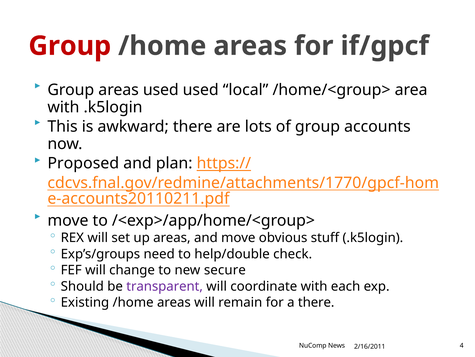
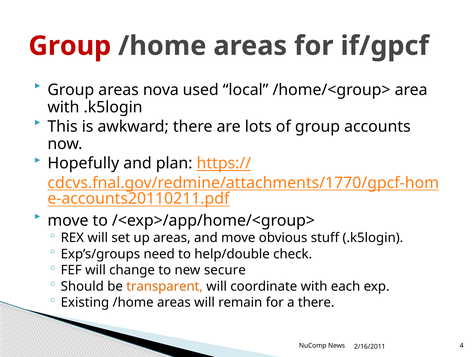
areas used: used -> nova
Proposed: Proposed -> Hopefully
transparent colour: purple -> orange
